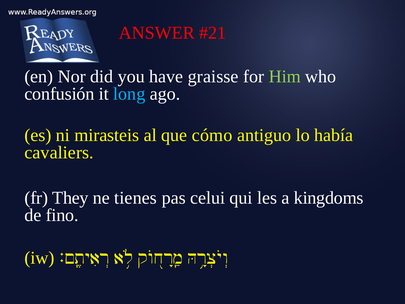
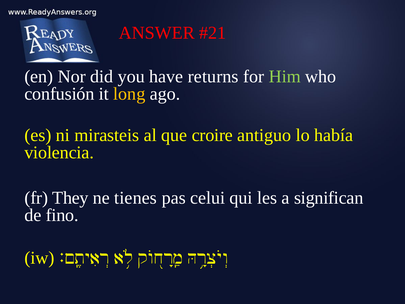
graisse: graisse -> returns
long colour: light blue -> yellow
cómo: cómo -> croire
cavaliers: cavaliers -> violencia
kingdoms: kingdoms -> significan
